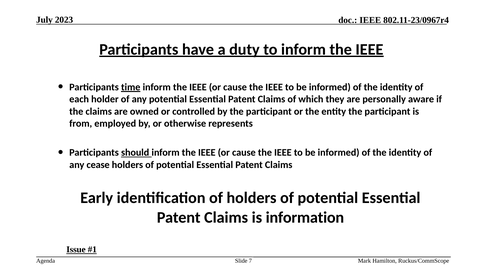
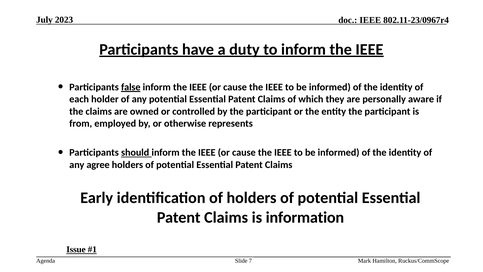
time: time -> false
cease: cease -> agree
